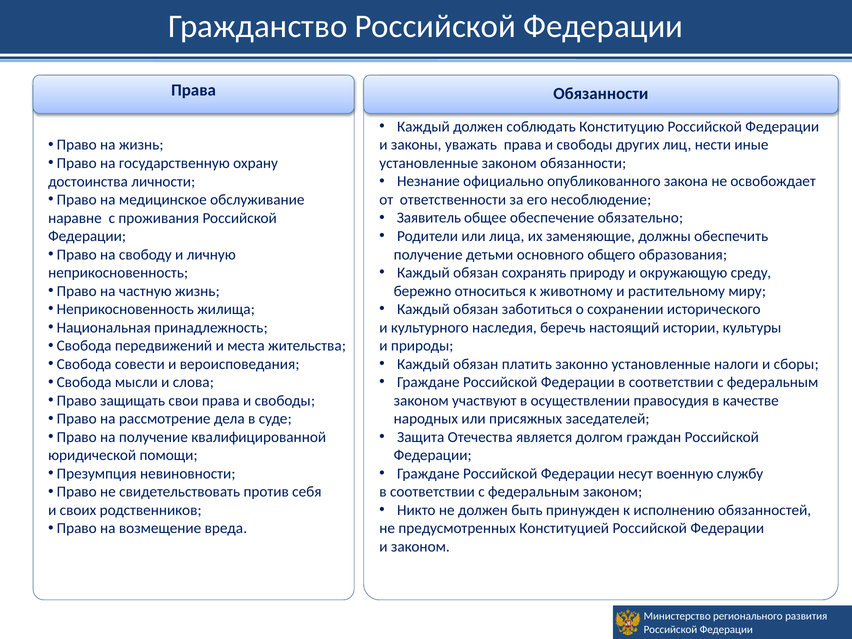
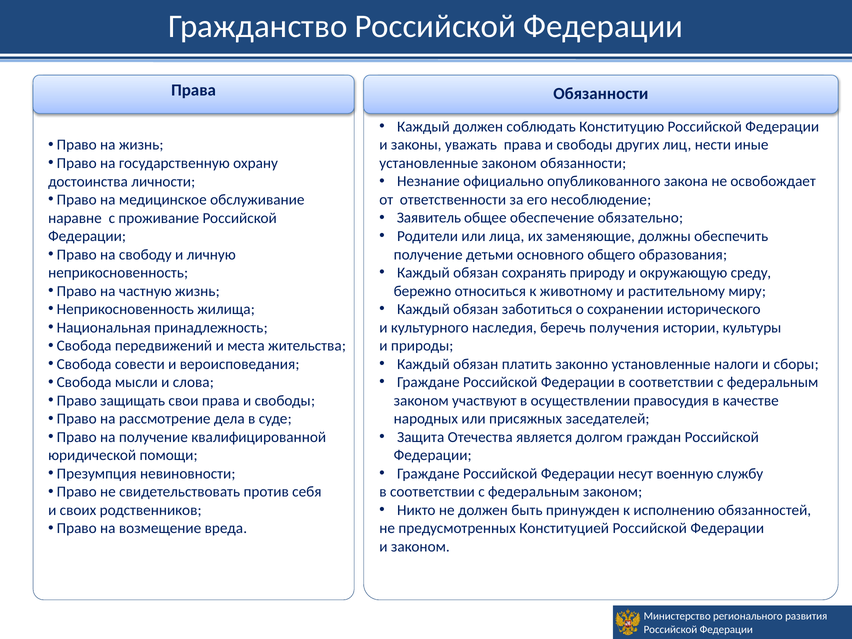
проживания: проживания -> проживание
настоящий: настоящий -> получения
